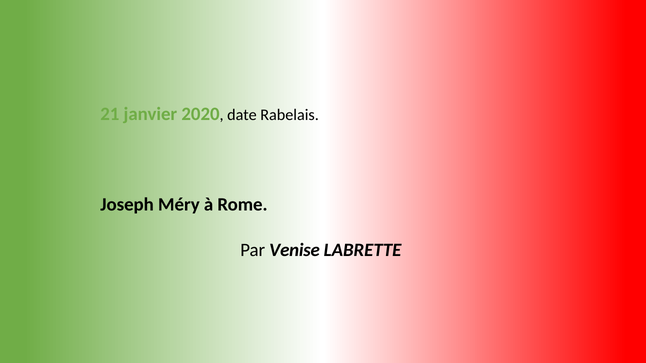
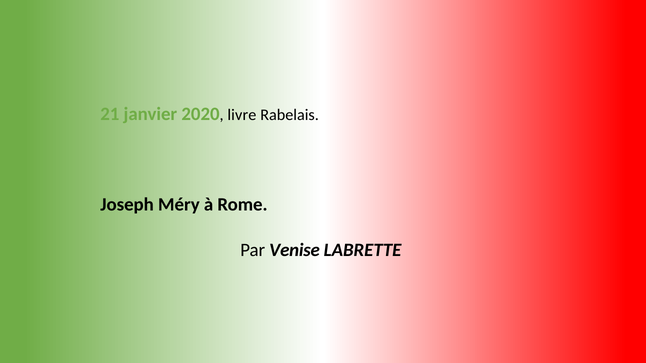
date: date -> livre
